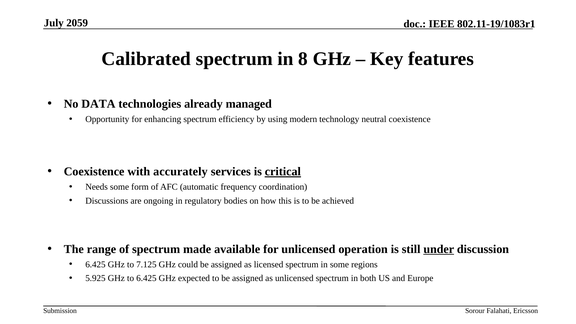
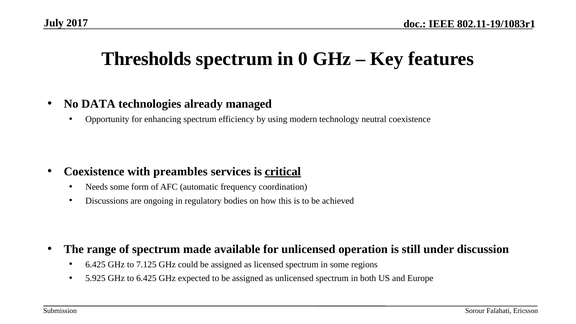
2059: 2059 -> 2017
Calibrated: Calibrated -> Thresholds
8: 8 -> 0
accurately: accurately -> preambles
under underline: present -> none
